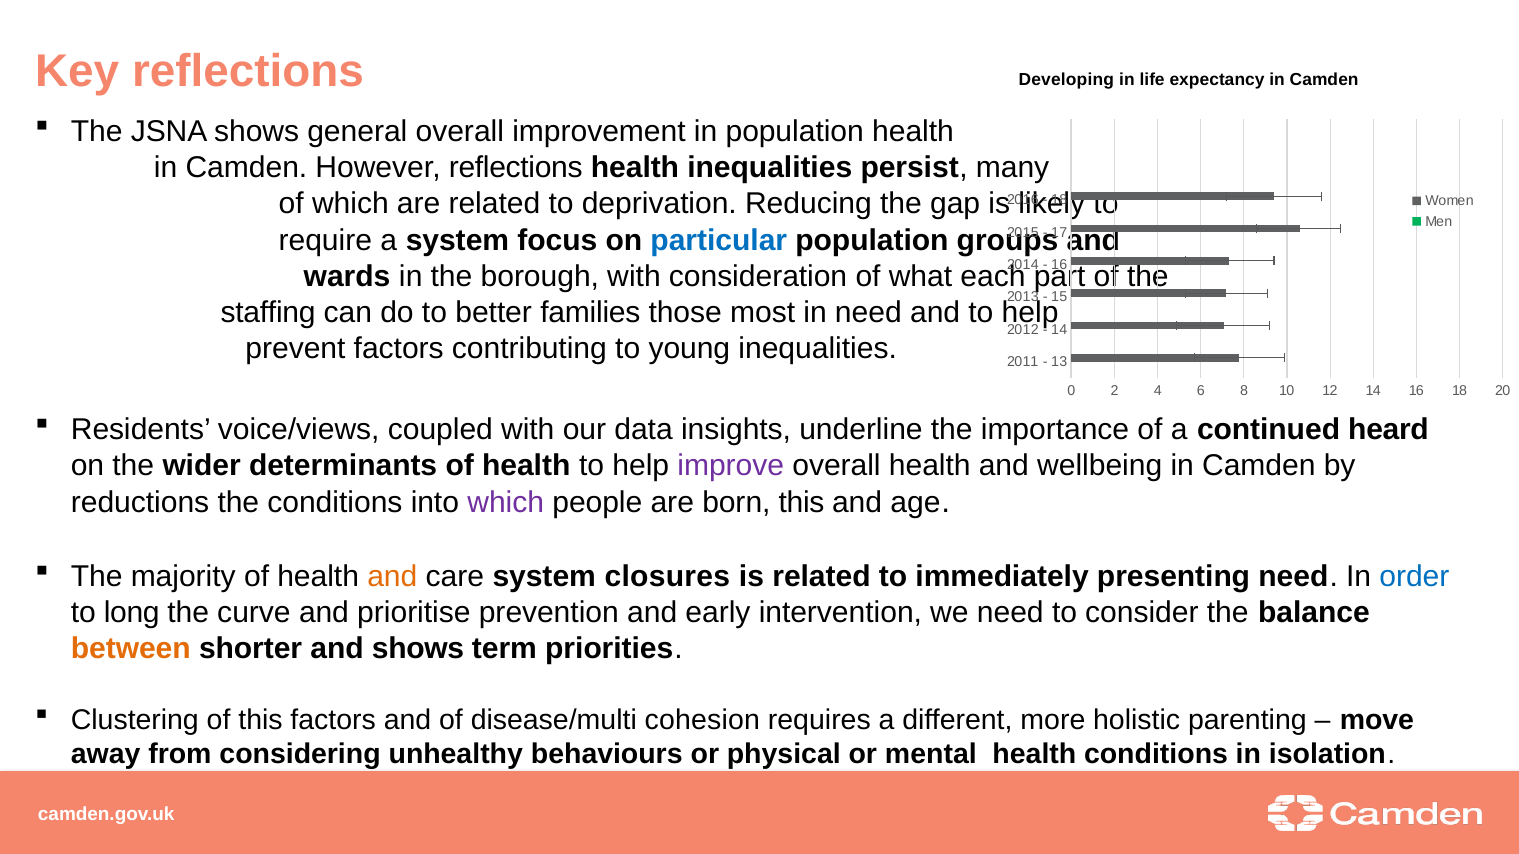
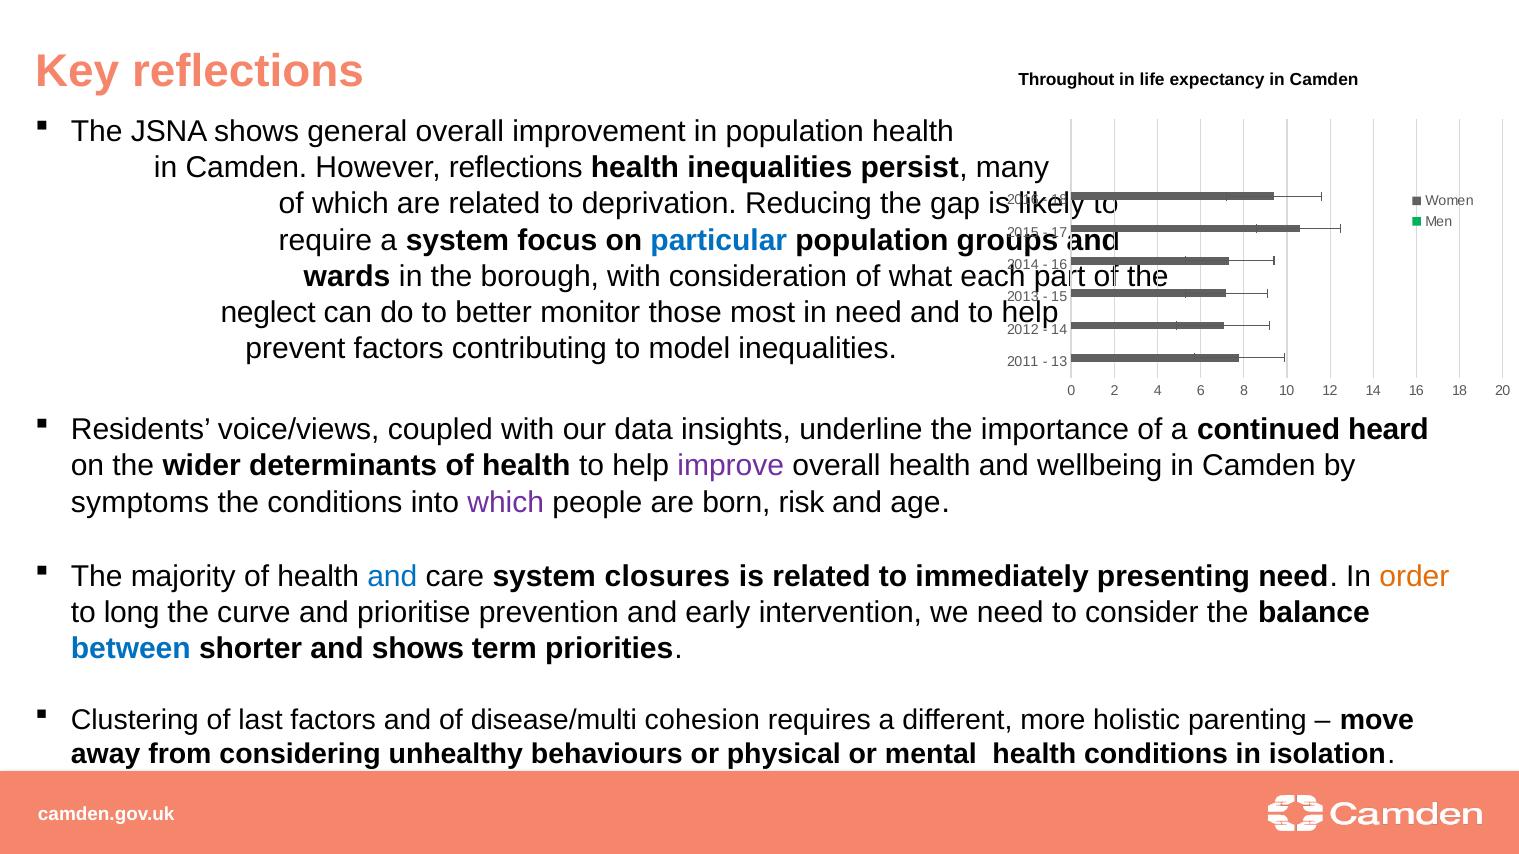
Developing: Developing -> Throughout
staffing: staffing -> neglect
families: families -> monitor
young: young -> model
reductions: reductions -> symptoms
born this: this -> risk
and at (392, 577) colour: orange -> blue
order colour: blue -> orange
between colour: orange -> blue
of this: this -> last
